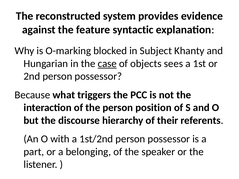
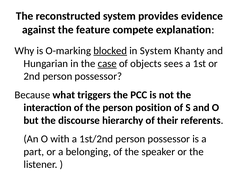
syntactic: syntactic -> compete
blocked underline: none -> present
in Subject: Subject -> System
